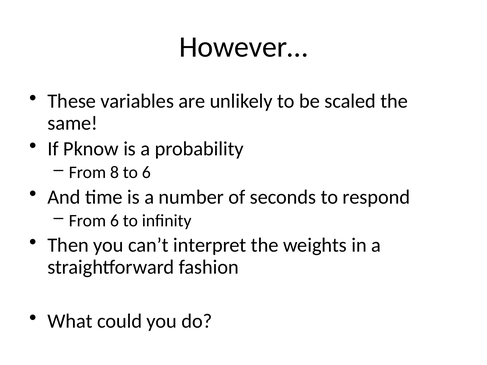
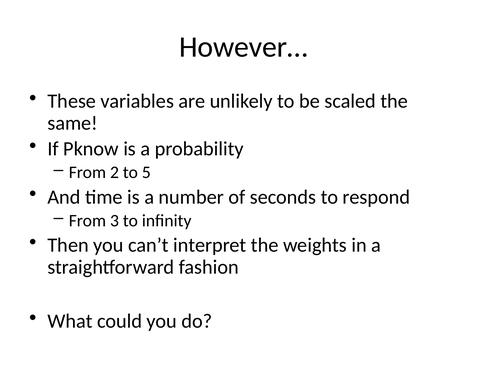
8: 8 -> 2
to 6: 6 -> 5
From 6: 6 -> 3
